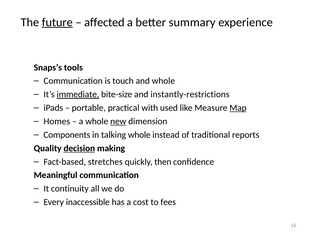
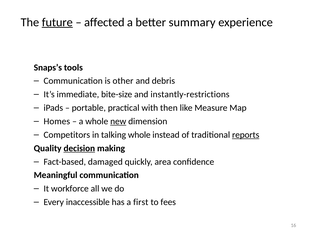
touch: touch -> other
and whole: whole -> debris
immediate underline: present -> none
used: used -> then
Map underline: present -> none
Components: Components -> Competitors
reports underline: none -> present
stretches: stretches -> damaged
then: then -> area
continuity: continuity -> workforce
cost: cost -> first
